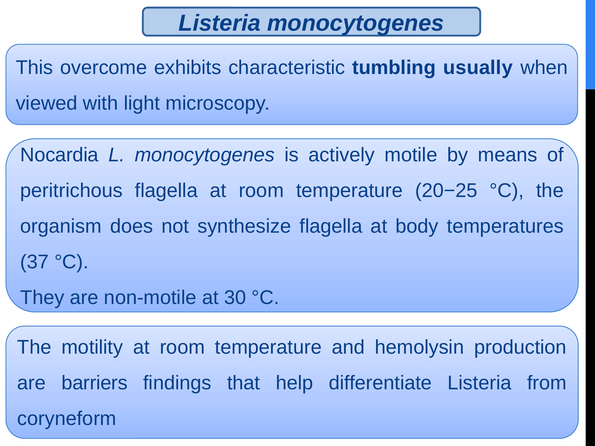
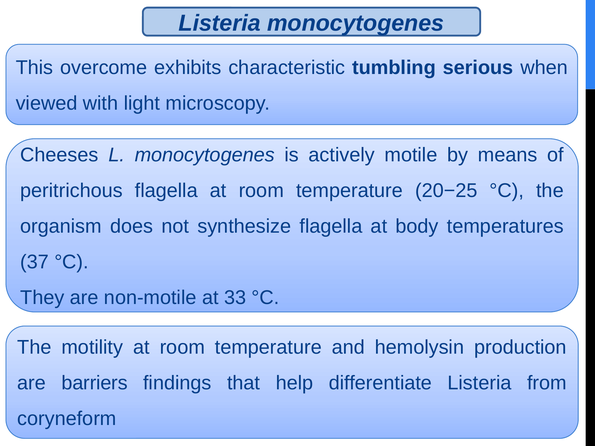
usually: usually -> serious
Nocardia: Nocardia -> Cheeses
30: 30 -> 33
